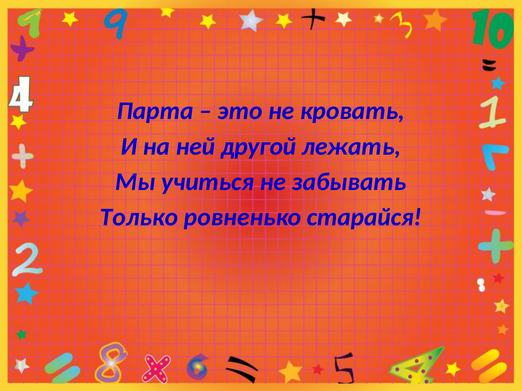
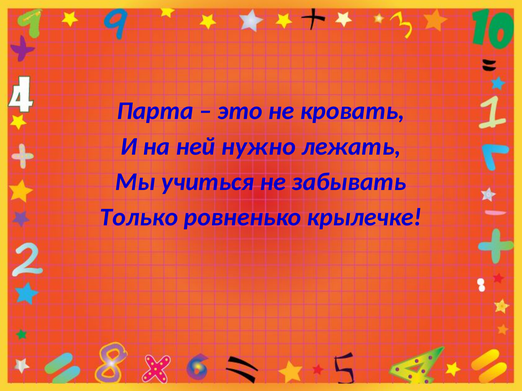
другой: другой -> нужно
старайся: старайся -> крылечке
